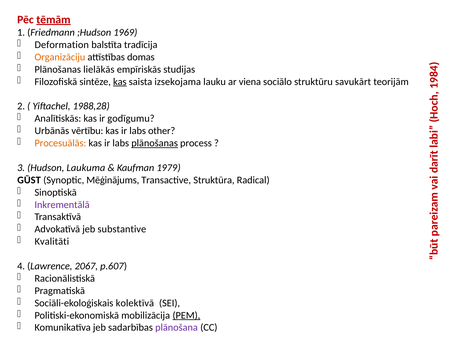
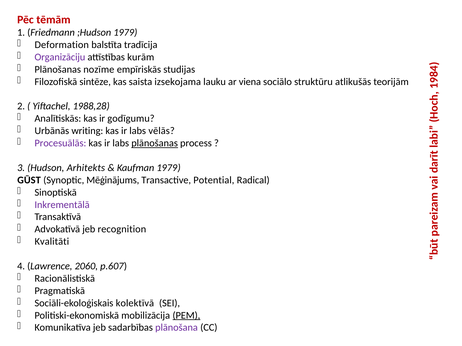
tēmām underline: present -> none
;Hudson 1969: 1969 -> 1979
Organizāciju colour: orange -> purple
domas: domas -> kurām
lielākās: lielākās -> nozīme
kas at (120, 82) underline: present -> none
savukārt: savukārt -> atlikušās
vērtību: vērtību -> writing
other: other -> vēlās
Procesuālās colour: orange -> purple
Laukuma: Laukuma -> Arhitekts
Struktūra: Struktūra -> Potential
substantive: substantive -> recognition
2067: 2067 -> 2060
